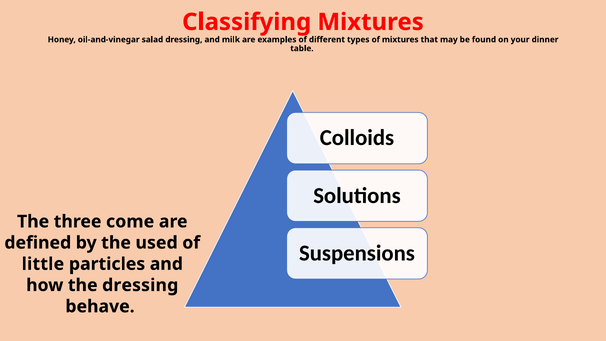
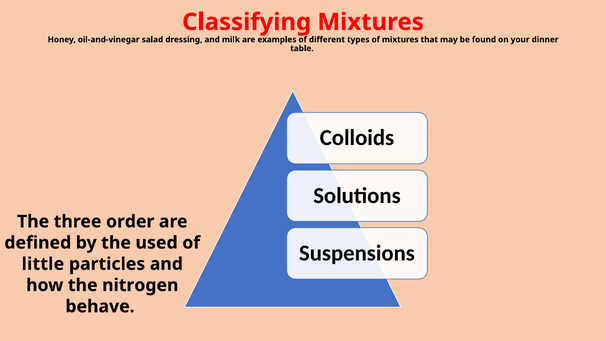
come: come -> order
the dressing: dressing -> nitrogen
